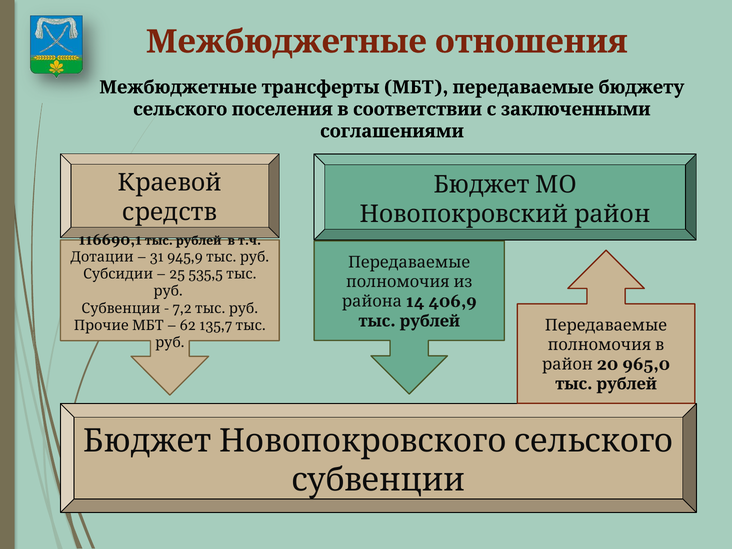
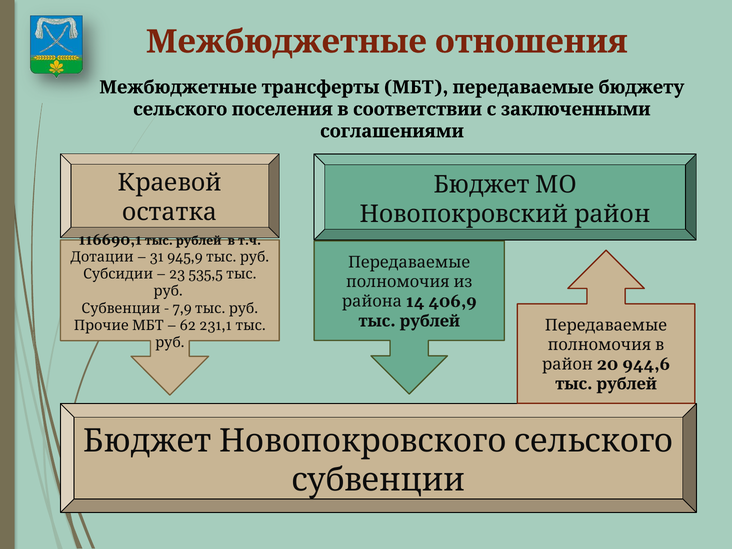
средств: средств -> остатка
25: 25 -> 23
7,2: 7,2 -> 7,9
135,7: 135,7 -> 231,1
965,0: 965,0 -> 944,6
